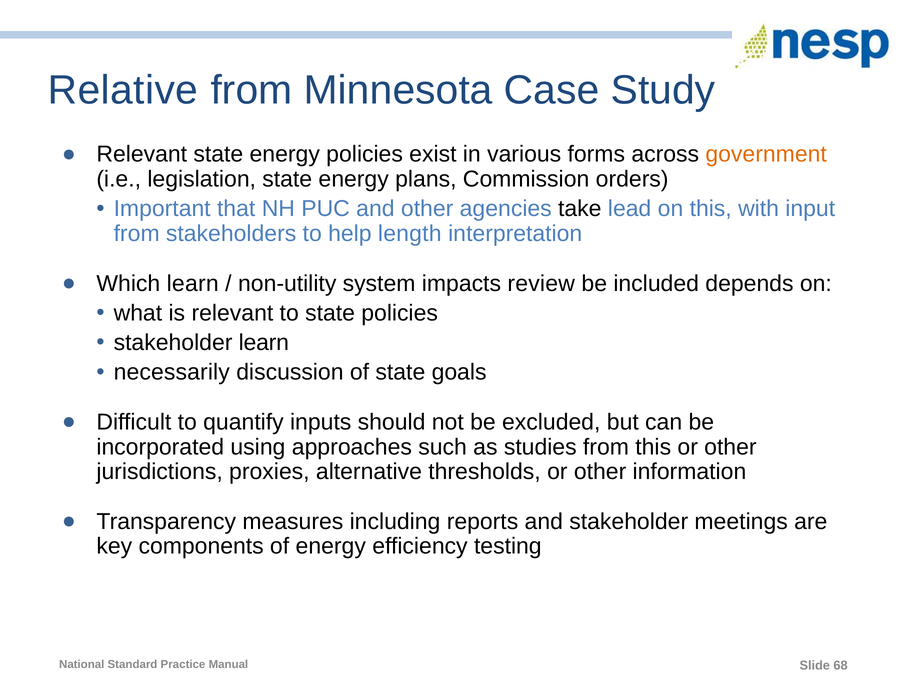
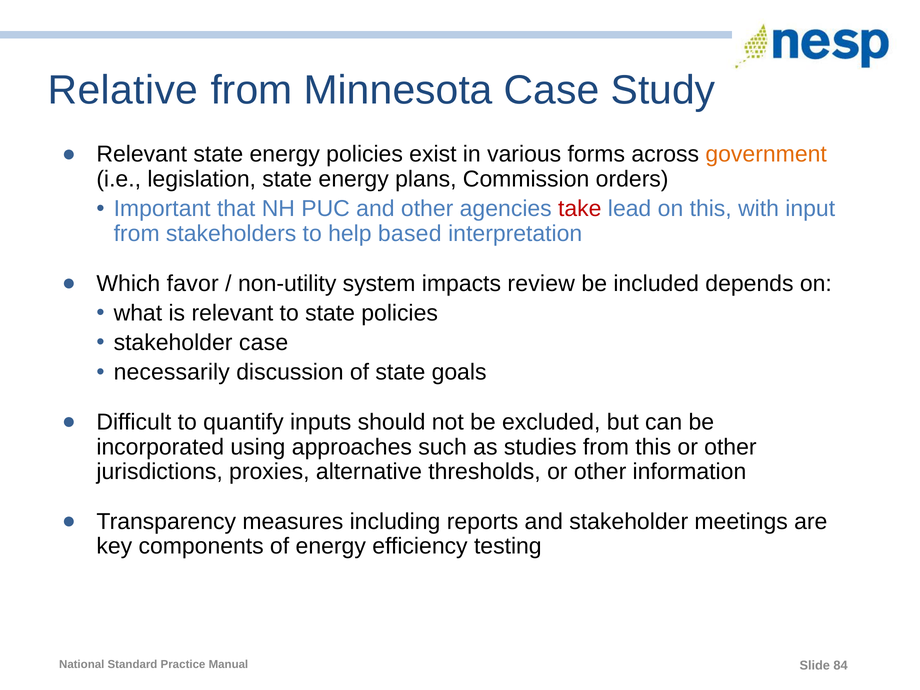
take colour: black -> red
length: length -> based
Which learn: learn -> favor
stakeholder learn: learn -> case
68: 68 -> 84
